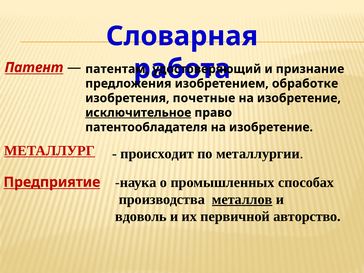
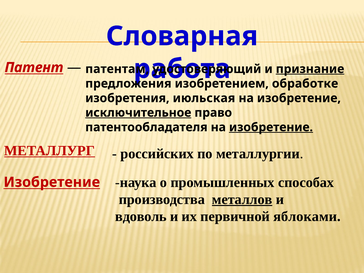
признание underline: none -> present
почетные: почетные -> июльская
изобретение at (271, 127) underline: none -> present
происходит: происходит -> российских
Предприятие at (52, 182): Предприятие -> Изобретение
авторство: авторство -> яблоками
